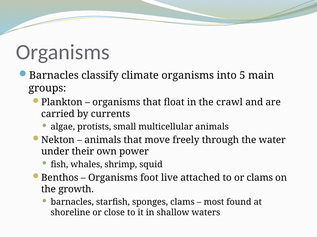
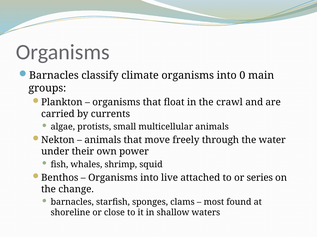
5: 5 -> 0
foot at (149, 178): foot -> into
or clams: clams -> series
growth: growth -> change
